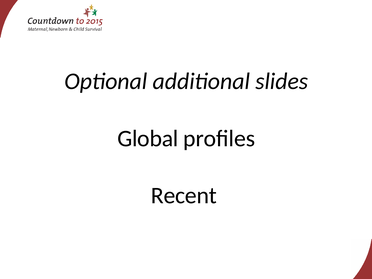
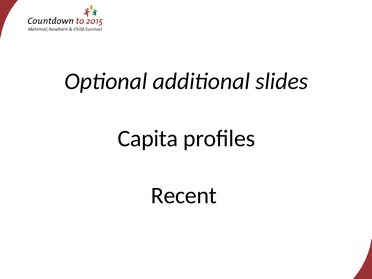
Global: Global -> Capita
